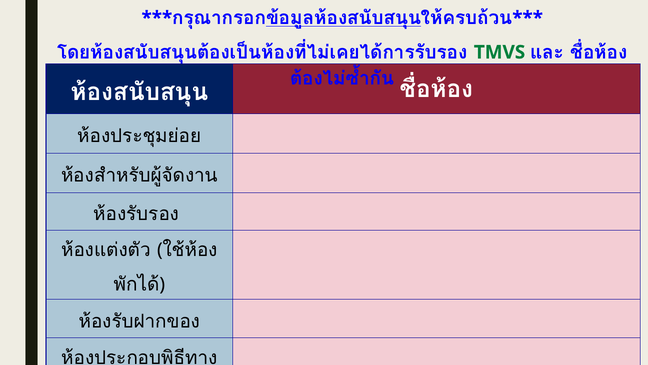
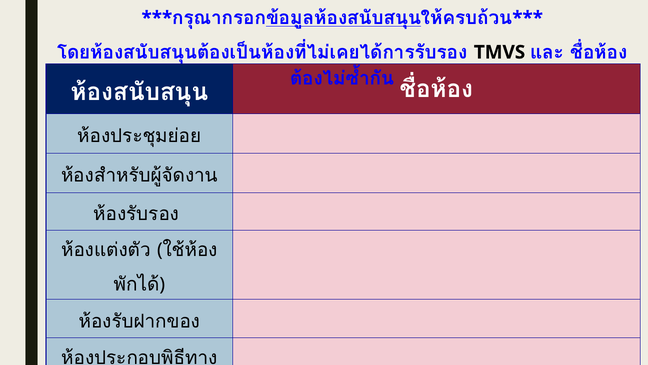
TMVS colour: green -> black
